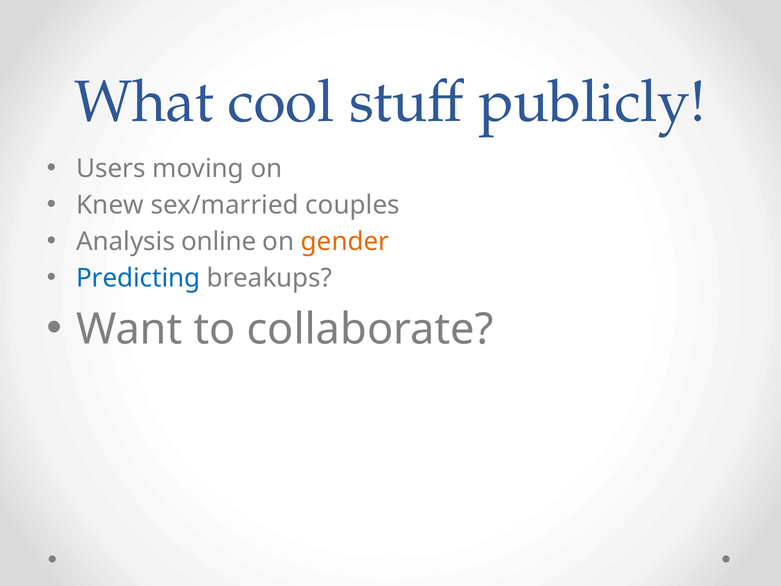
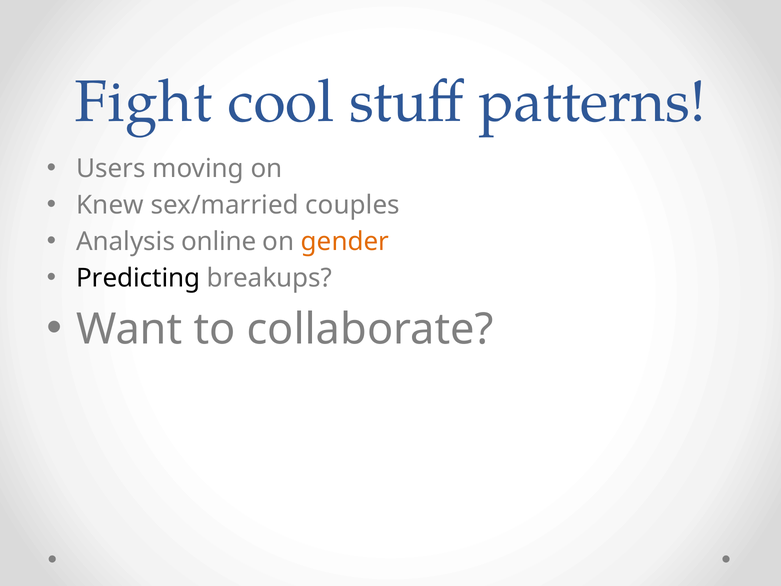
What: What -> Fight
publicly: publicly -> patterns
Predicting colour: blue -> black
